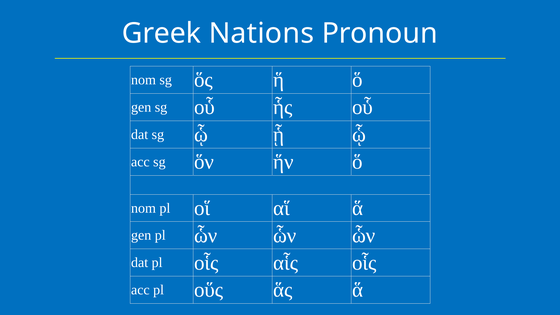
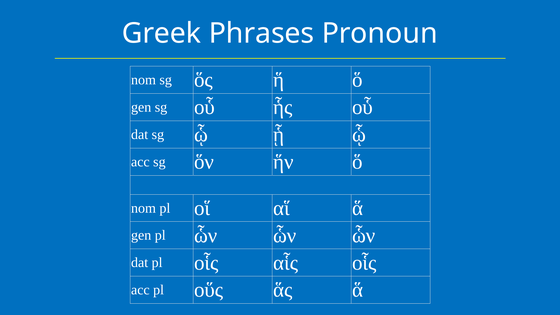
Nations: Nations -> Phrases
